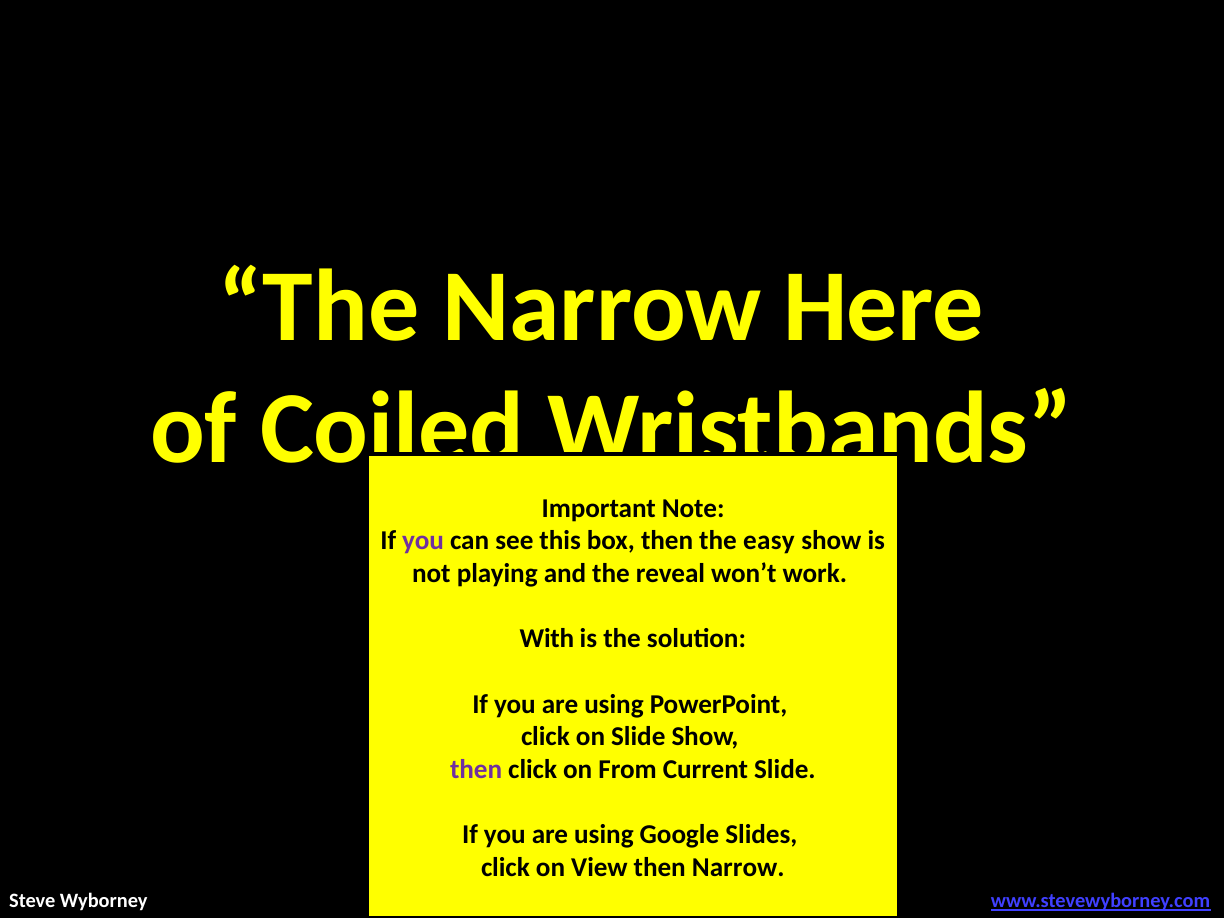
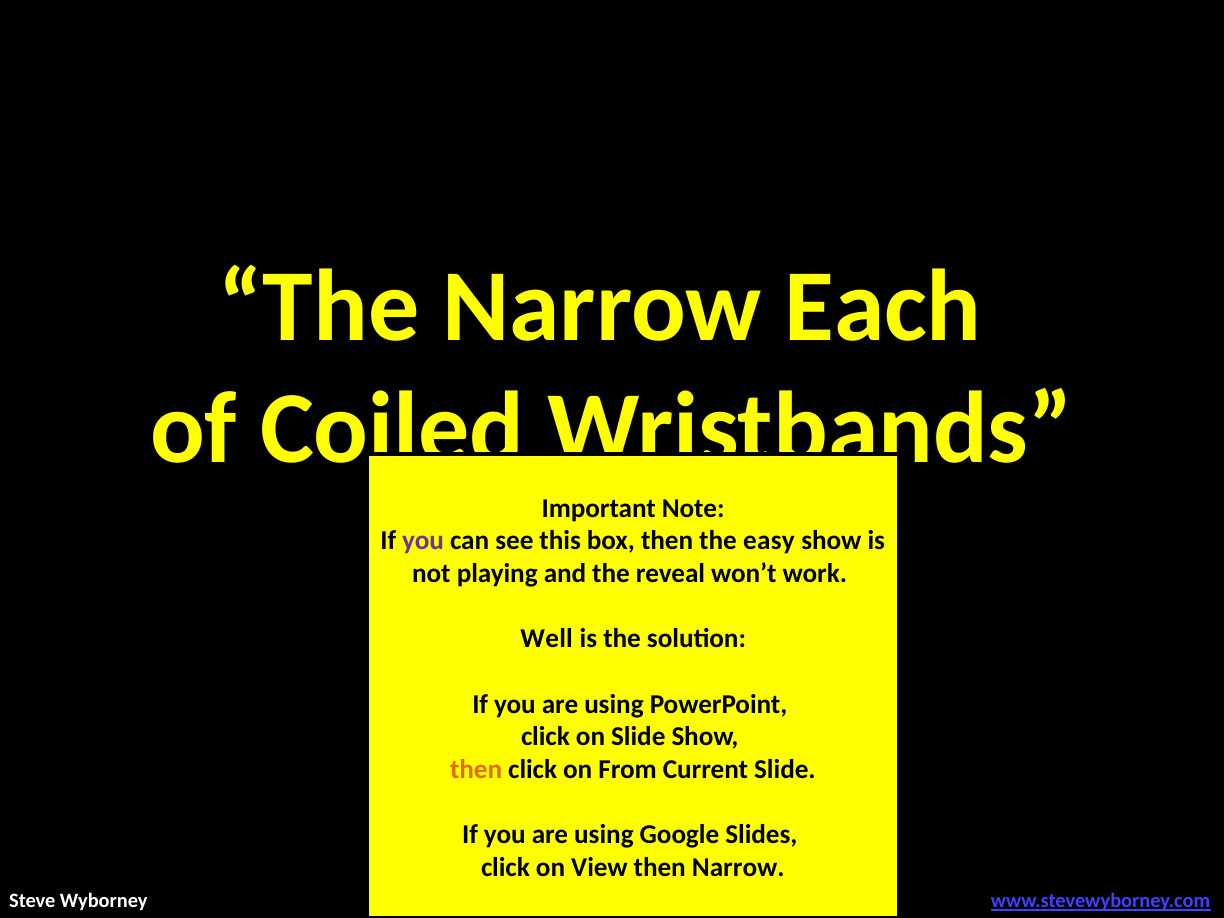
Here: Here -> Each
With: With -> Well
then at (476, 769) colour: purple -> orange
